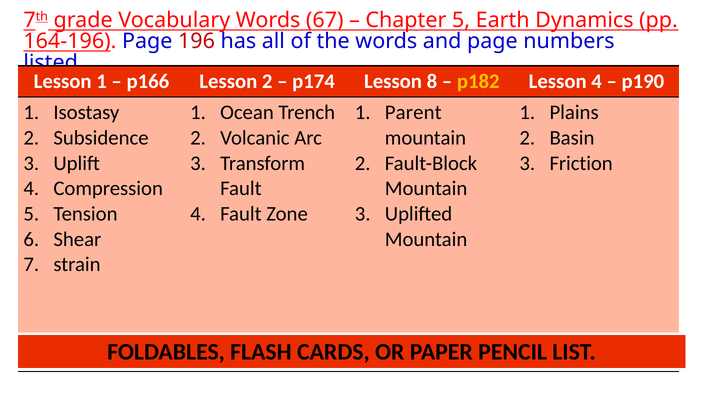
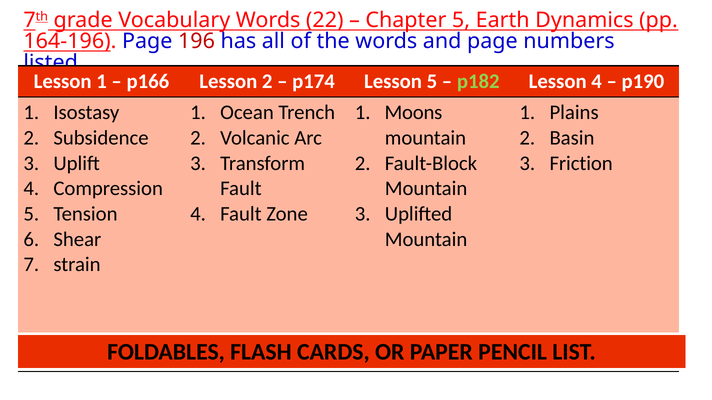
67: 67 -> 22
Lesson 8: 8 -> 5
p182 colour: yellow -> light green
Parent: Parent -> Moons
